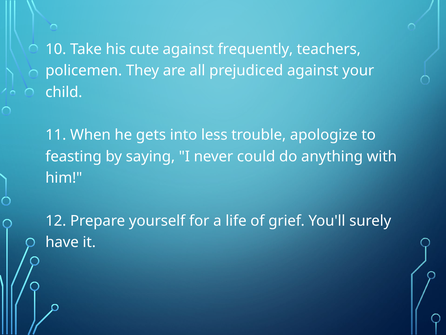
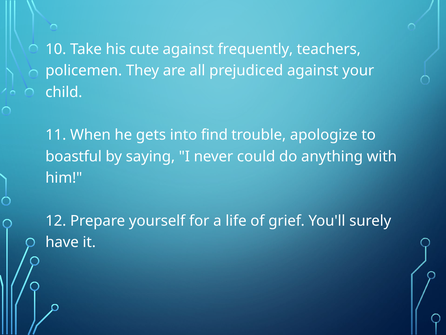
less: less -> find
feasting: feasting -> boastful
